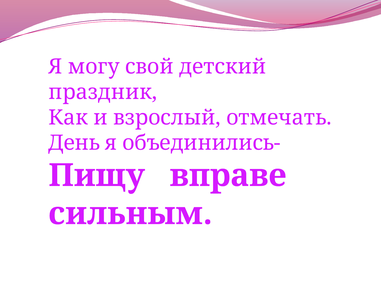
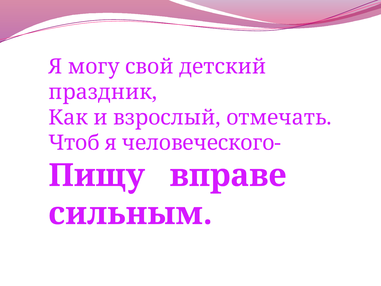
День at (74, 143): День -> Чтоб
объединились-: объединились- -> человеческого-
